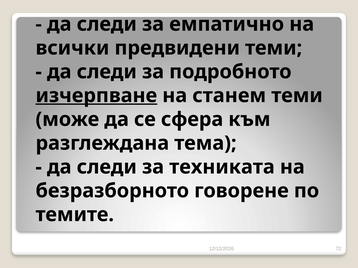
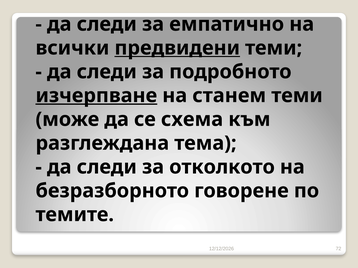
предвидени underline: none -> present
сфера: сфера -> схема
техниката: техниката -> отколкото
